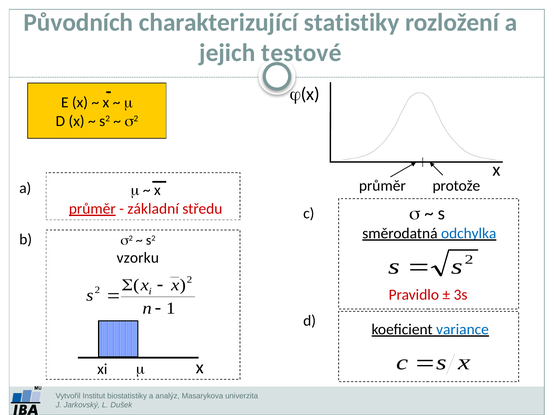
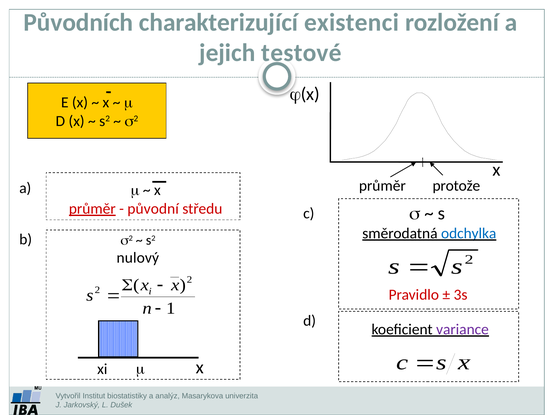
statistiky: statistiky -> existenci
základní: základní -> původní
vzorku: vzorku -> nulový
variance colour: blue -> purple
